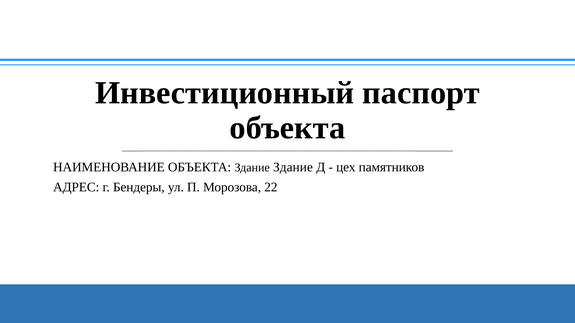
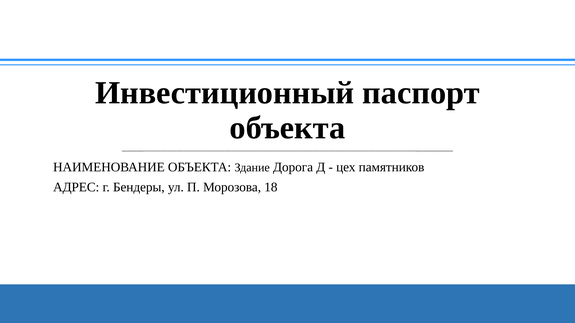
Здание Здание: Здание -> Дорога
22: 22 -> 18
